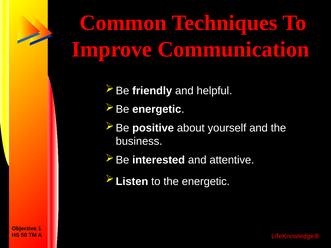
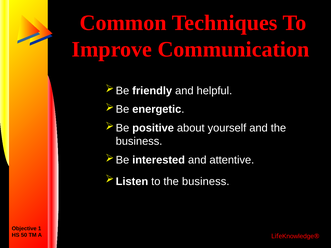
to the energetic: energetic -> business
